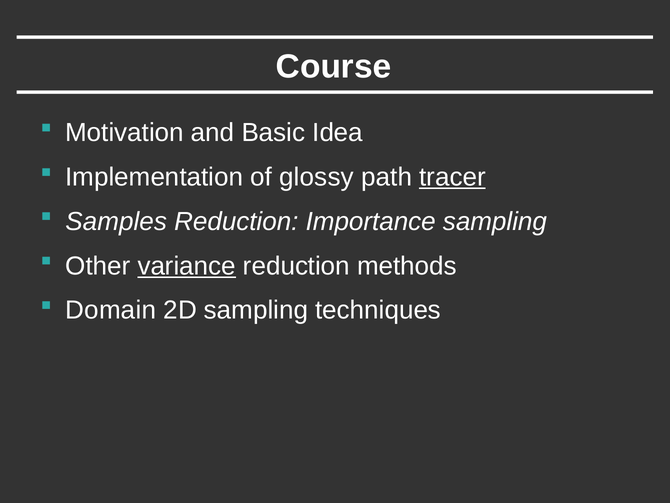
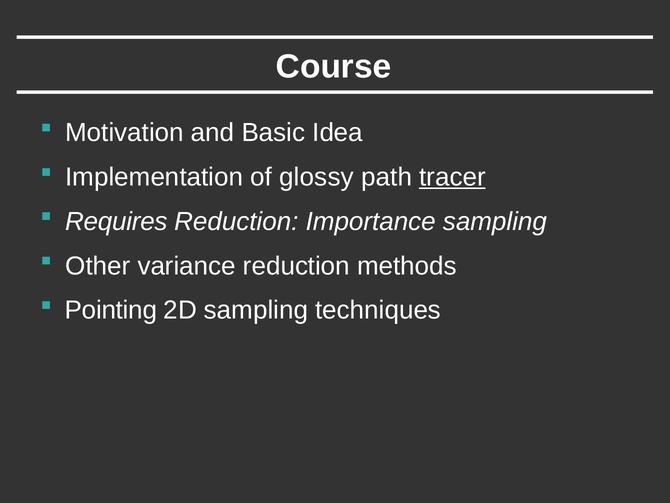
Samples: Samples -> Requires
variance underline: present -> none
Domain: Domain -> Pointing
